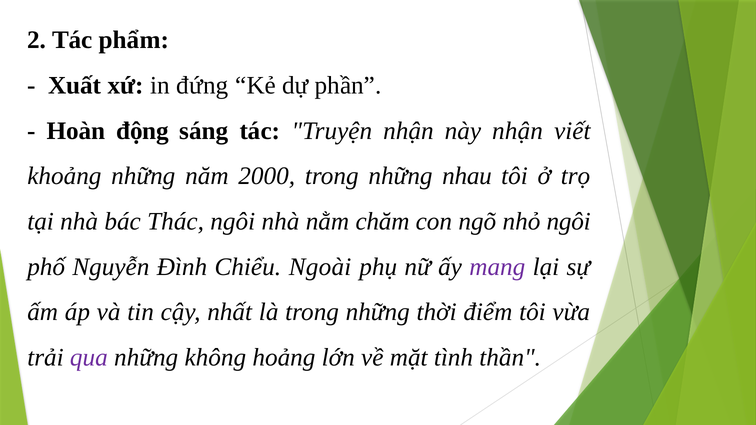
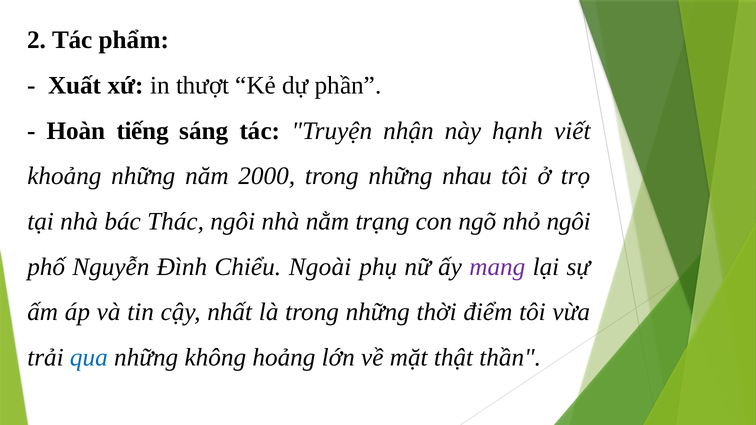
đứng: đứng -> thượt
động: động -> tiếng
này nhận: nhận -> hạnh
chăm: chăm -> trạng
qua colour: purple -> blue
tình: tình -> thật
